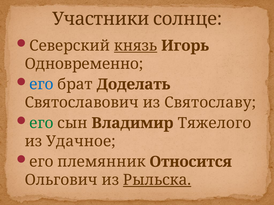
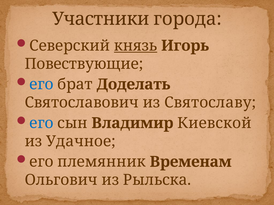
солнце: солнце -> города
Одновременно: Одновременно -> Повествующие
его at (41, 123) colour: green -> blue
Тяжелого: Тяжелого -> Киевской
Относится: Относится -> Временам
Рыльска underline: present -> none
